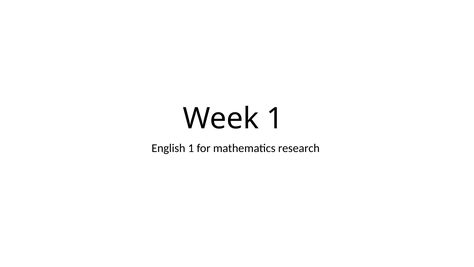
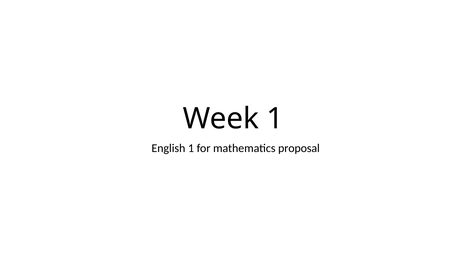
research: research -> proposal
